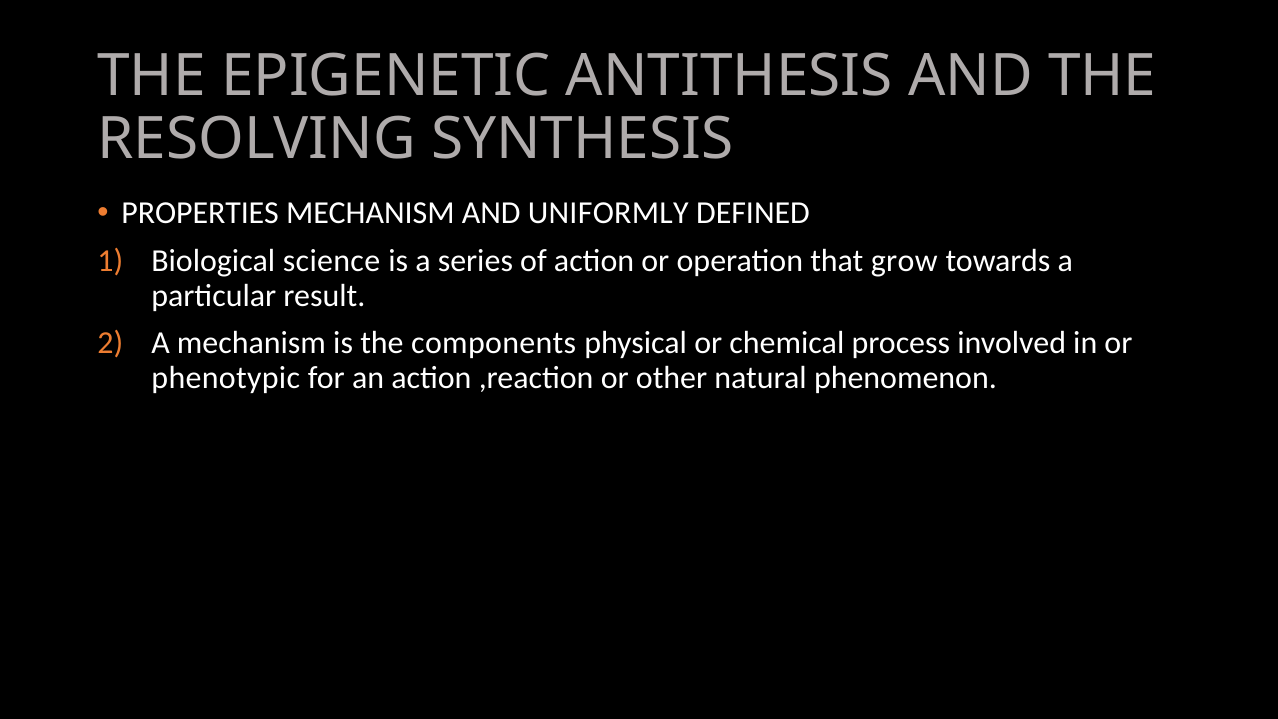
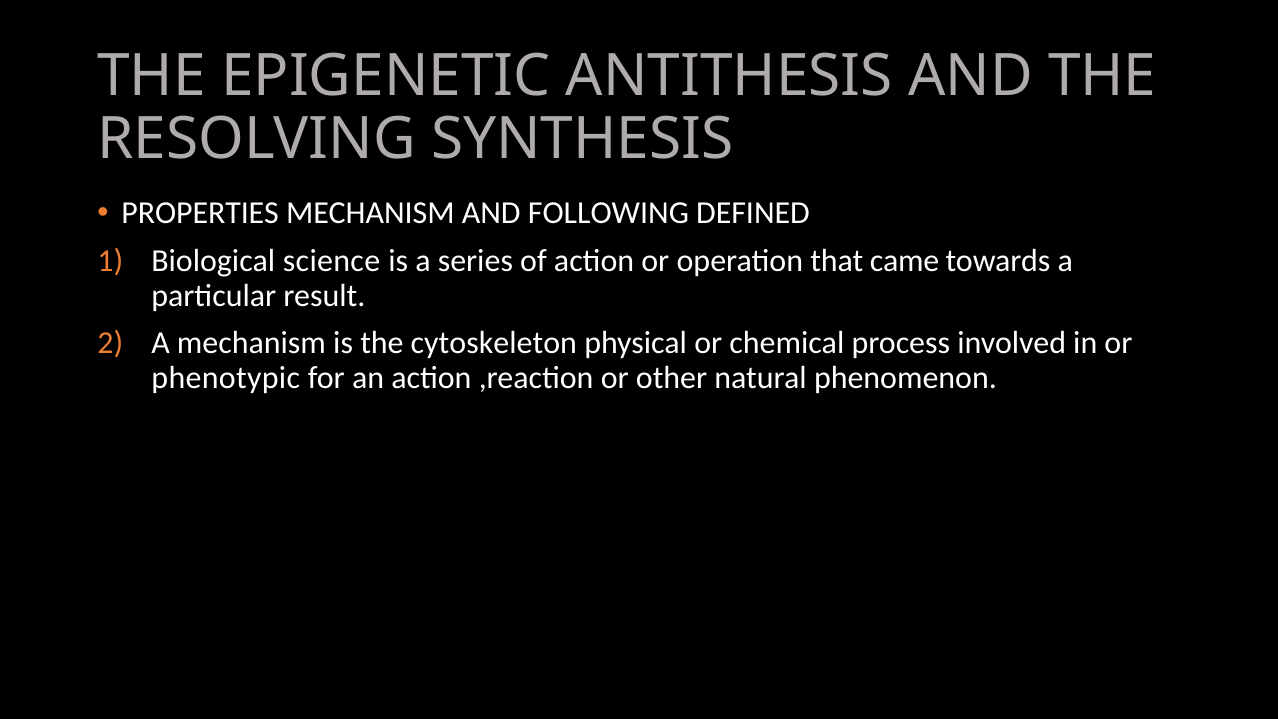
UNIFORMLY: UNIFORMLY -> FOLLOWING
grow: grow -> came
components: components -> cytoskeleton
